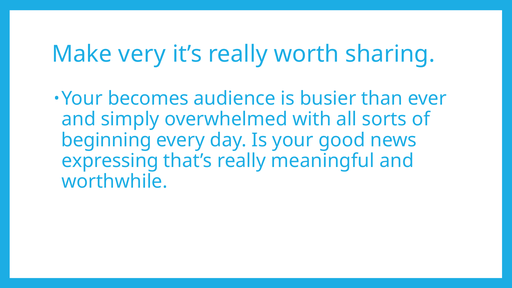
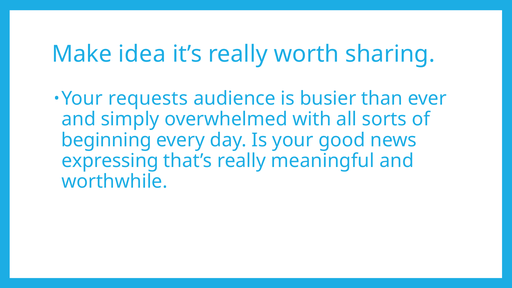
very: very -> idea
becomes: becomes -> requests
